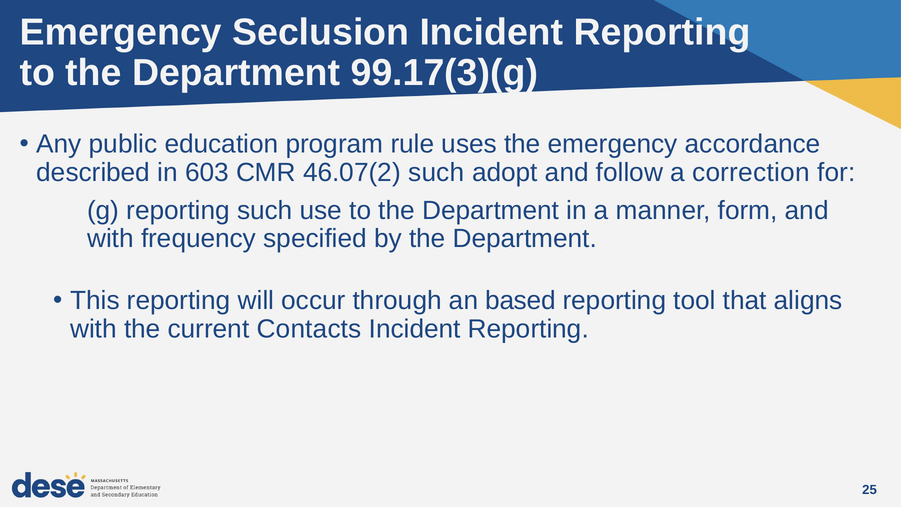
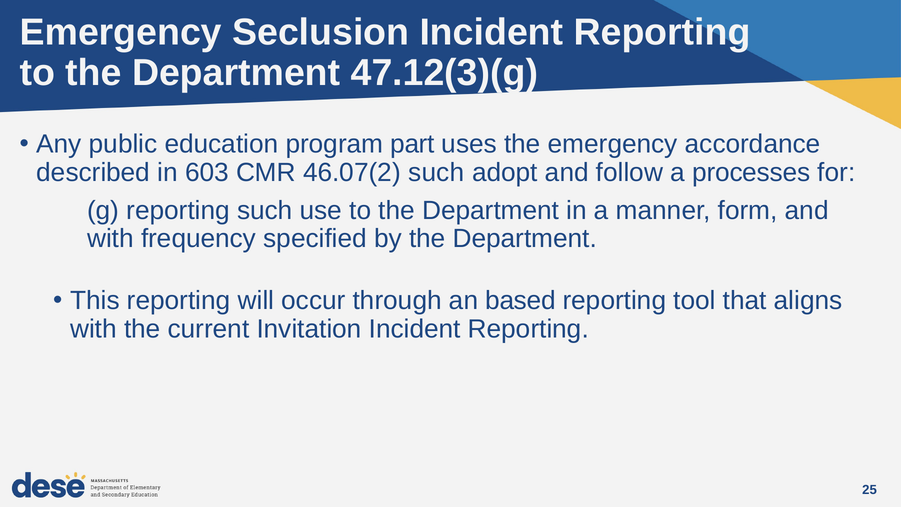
99.17(3)(g: 99.17(3)(g -> 47.12(3)(g
rule: rule -> part
correction: correction -> processes
Contacts: Contacts -> Invitation
